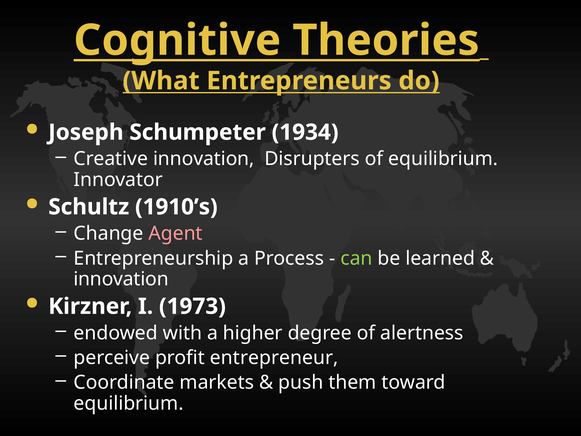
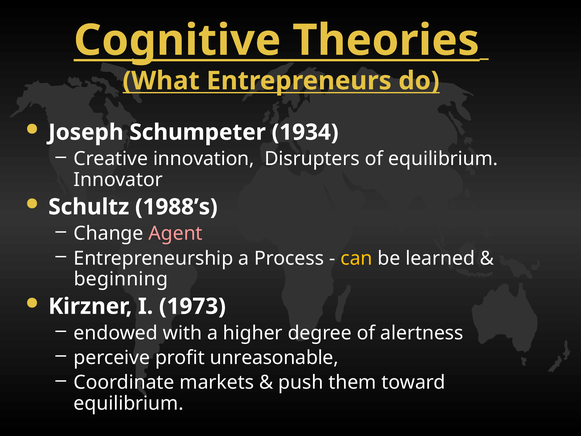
1910’s: 1910’s -> 1988’s
can colour: light green -> yellow
innovation at (121, 279): innovation -> beginning
entrepreneur: entrepreneur -> unreasonable
